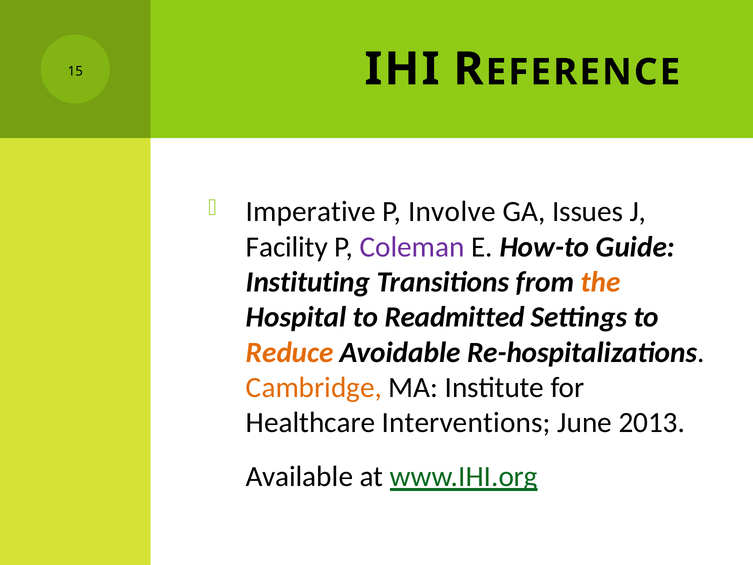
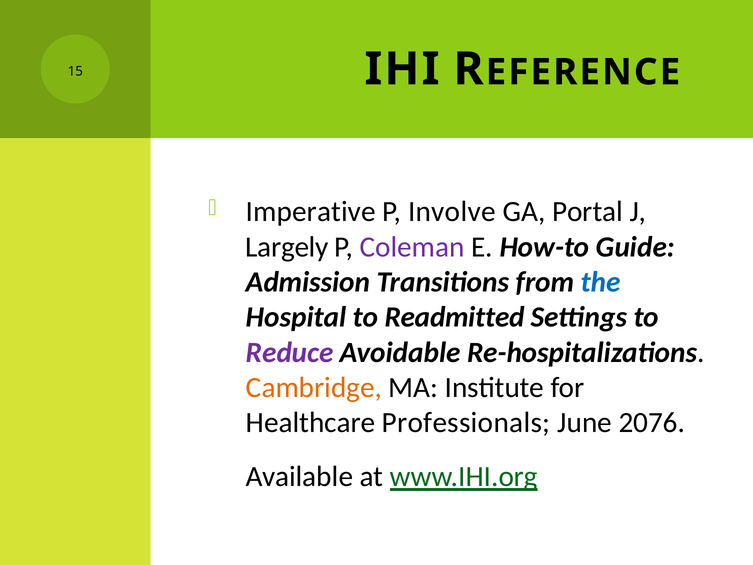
Issues: Issues -> Portal
Facility: Facility -> Largely
Instituting: Instituting -> Admission
the colour: orange -> blue
Reduce colour: orange -> purple
Interventions: Interventions -> Professionals
2013: 2013 -> 2076
